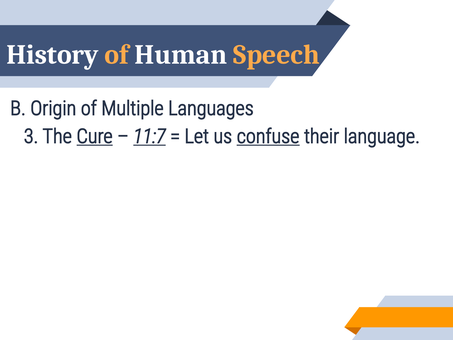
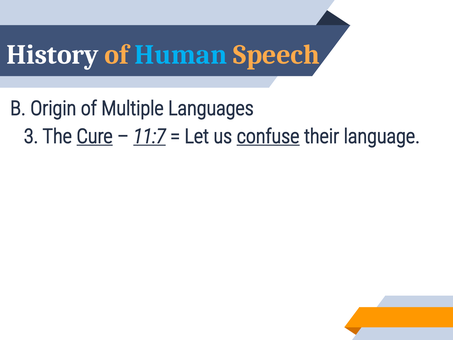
Human colour: white -> light blue
